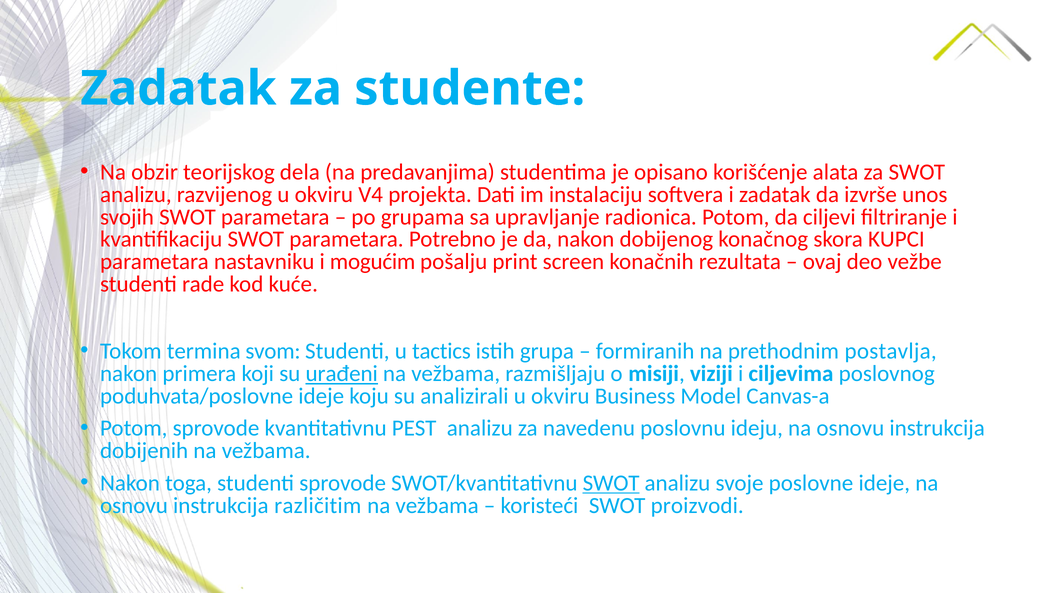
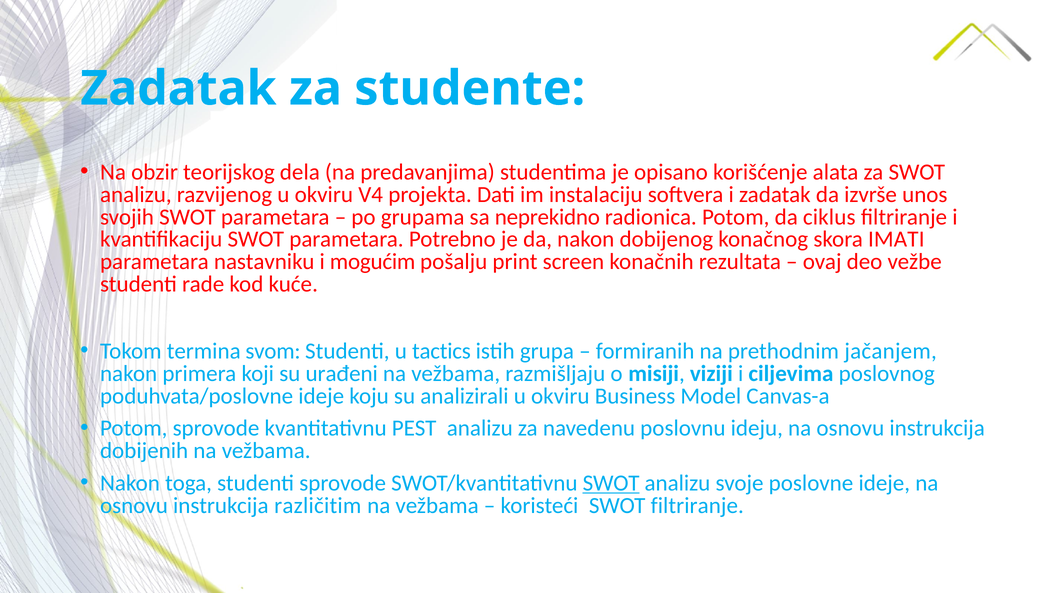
upravljanje: upravljanje -> neprekidno
ciljevi: ciljevi -> ciklus
KUPCI: KUPCI -> IMATI
postavlja: postavlja -> jačanjem
urađeni underline: present -> none
SWOT proizvodi: proizvodi -> filtriranje
